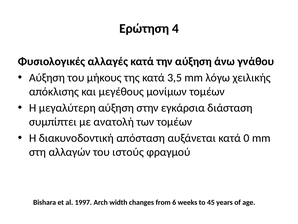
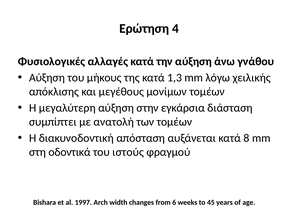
3,5: 3,5 -> 1,3
0: 0 -> 8
αλλαγών: αλλαγών -> οδοντικά
